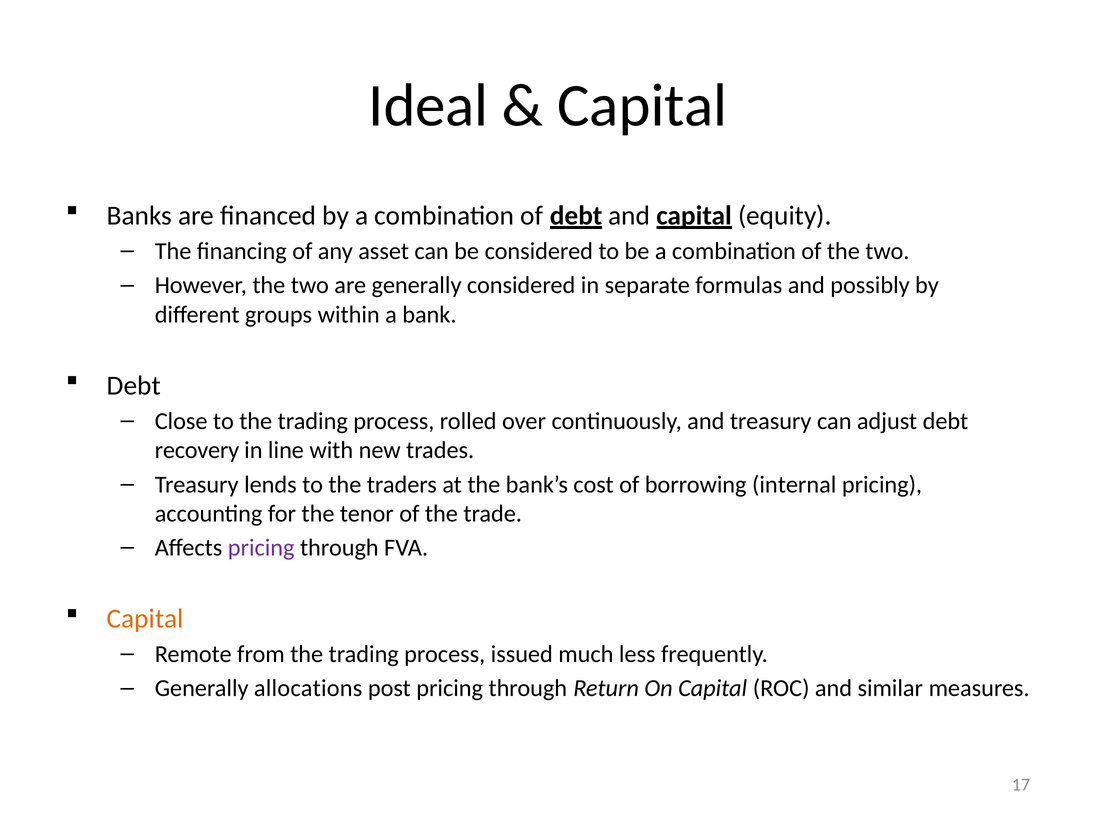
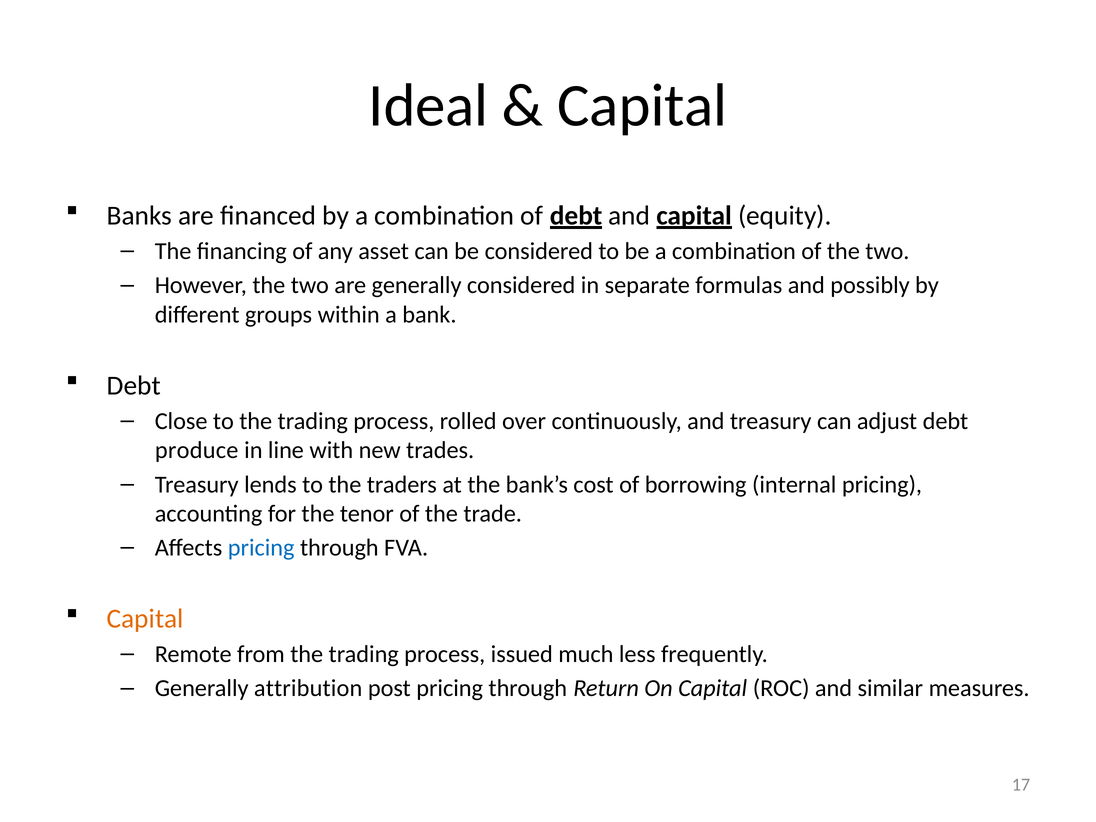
recovery: recovery -> produce
pricing at (261, 548) colour: purple -> blue
allocations: allocations -> attribution
